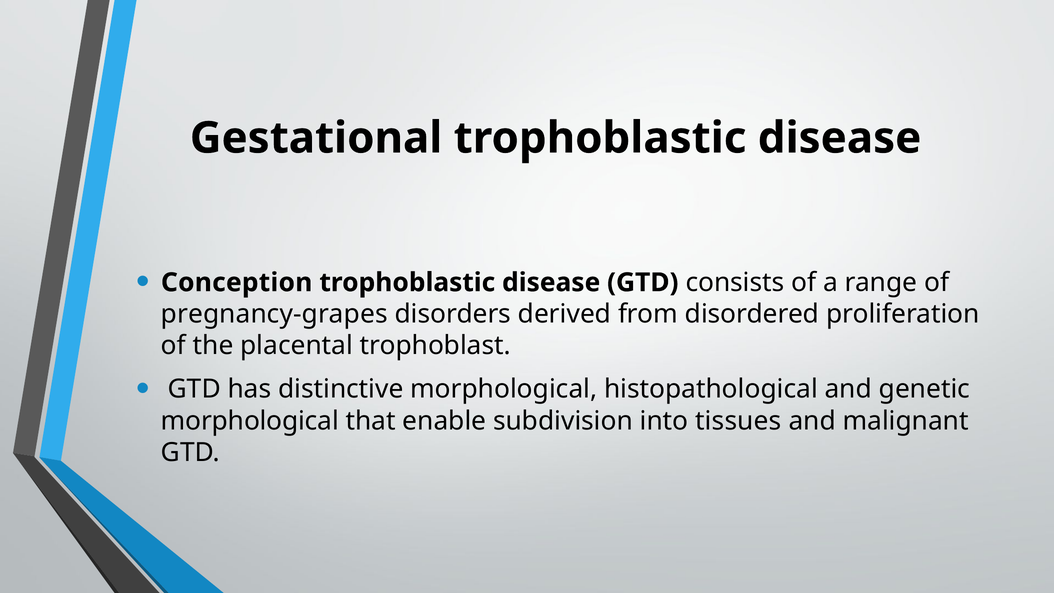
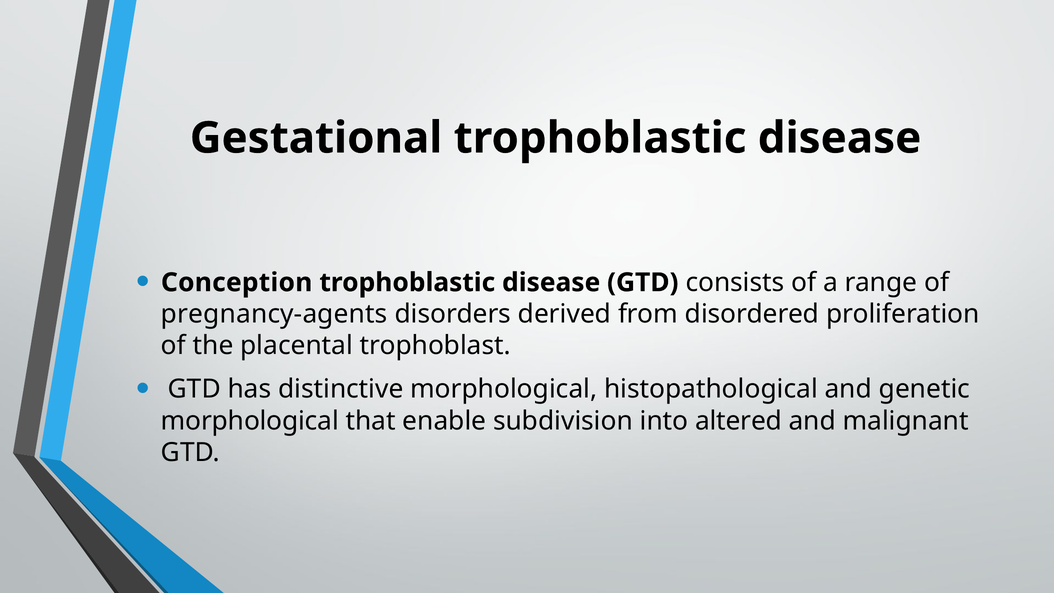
pregnancy-grapes: pregnancy-grapes -> pregnancy-agents
tissues: tissues -> altered
